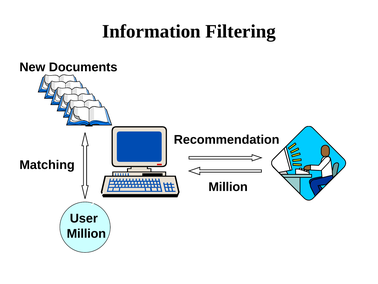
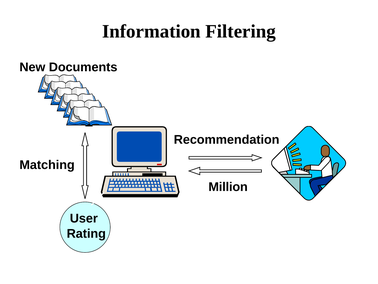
Million at (86, 233): Million -> Rating
